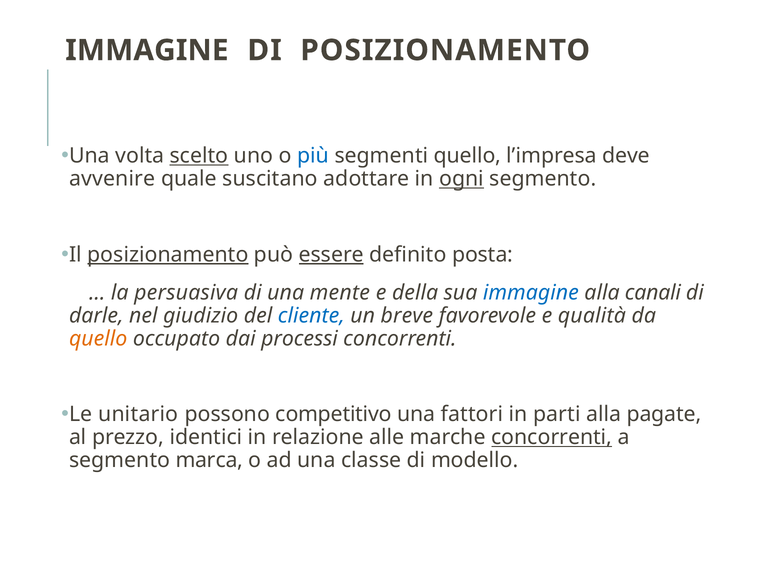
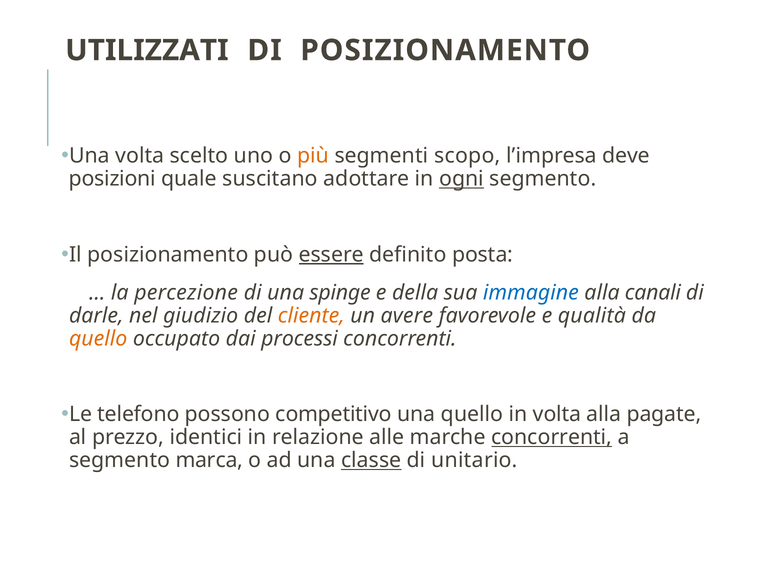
IMMAGINE at (147, 50): IMMAGINE -> UTILIZZATI
scelto underline: present -> none
più colour: blue -> orange
segmenti quello: quello -> scopo
avvenire: avvenire -> posizioni
posizionamento at (168, 255) underline: present -> none
persuasiva: persuasiva -> percezione
mente: mente -> spinge
cliente colour: blue -> orange
breve: breve -> avere
unitario: unitario -> telefono
una fattori: fattori -> quello
in parti: parti -> volta
classe underline: none -> present
modello: modello -> unitario
